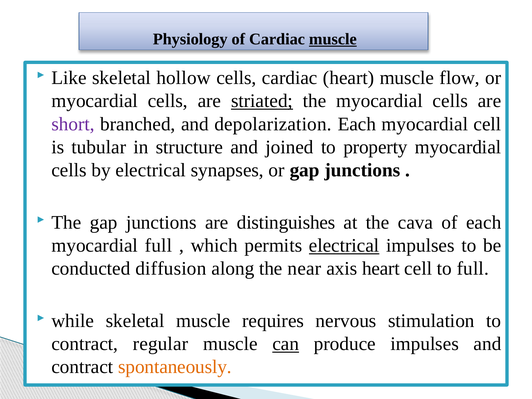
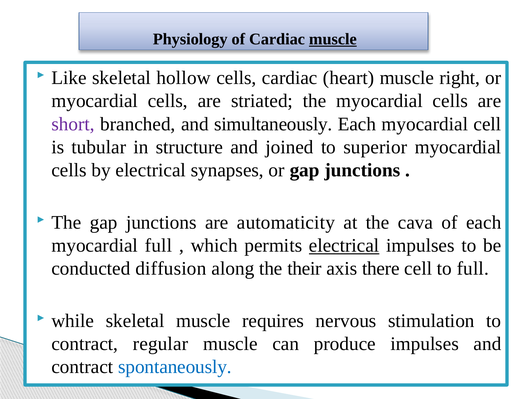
flow: flow -> right
striated underline: present -> none
depolarization: depolarization -> simultaneously
property: property -> superior
distinguishes: distinguishes -> automaticity
near: near -> their
axis heart: heart -> there
can underline: present -> none
spontaneously colour: orange -> blue
